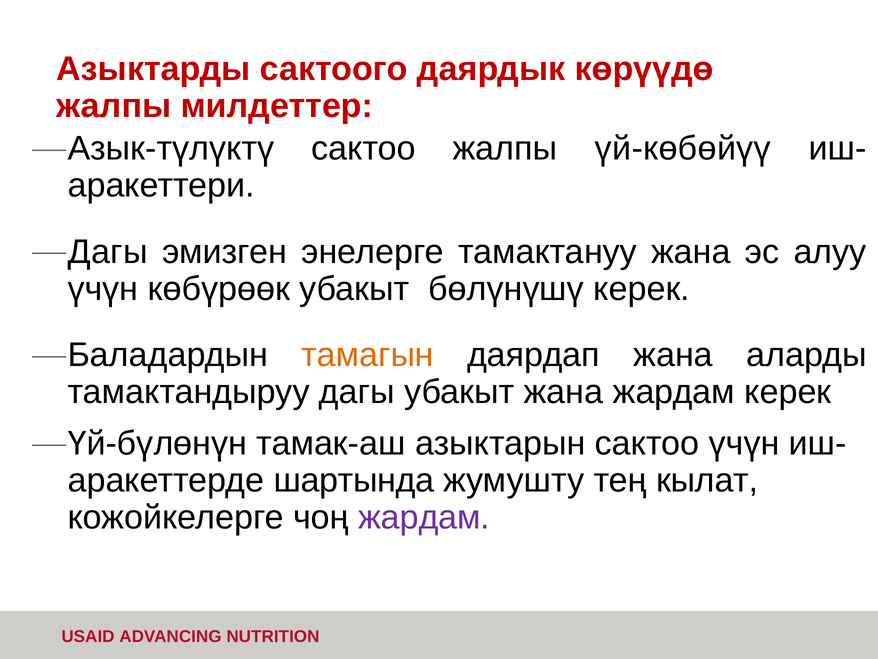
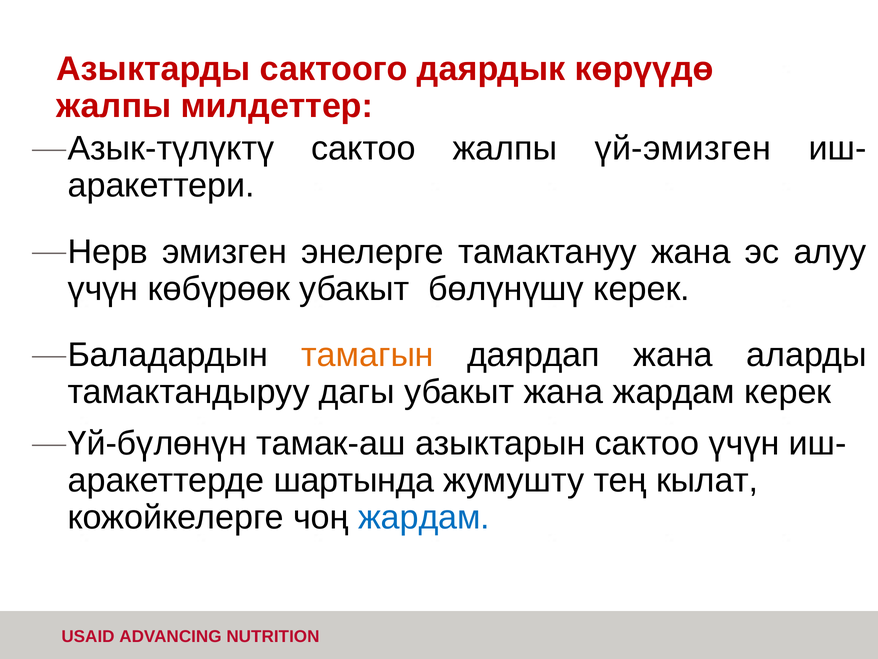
үй-көбөйүү: үй-көбөйүү -> үй-эмизген
Дагы at (108, 252): Дагы -> Нерв
жардам at (424, 517) colour: purple -> blue
